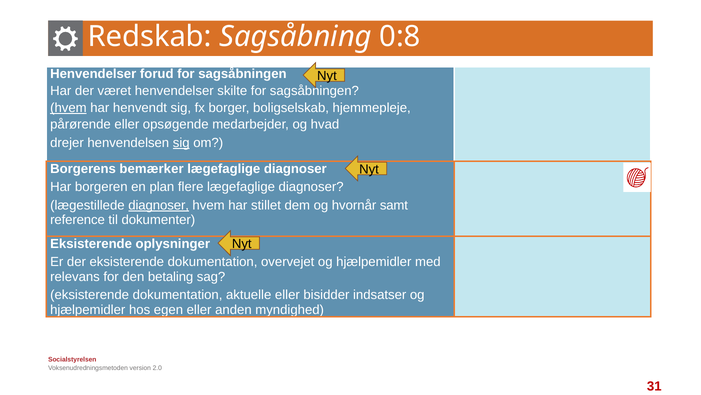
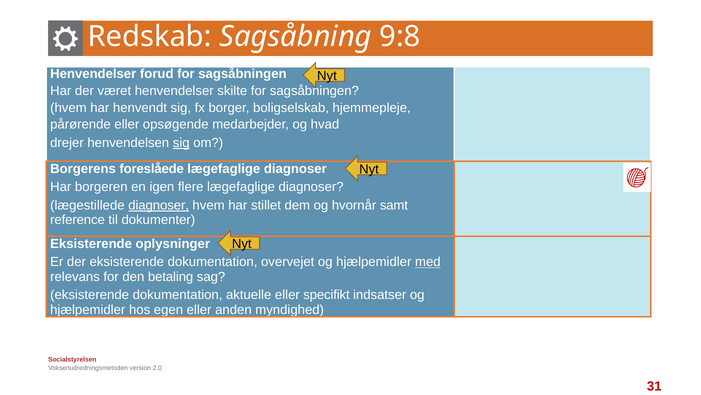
0:8: 0:8 -> 9:8
hvem at (68, 108) underline: present -> none
bemærker: bemærker -> foreslåede
plan: plan -> igen
med underline: none -> present
bisidder: bisidder -> specifikt
